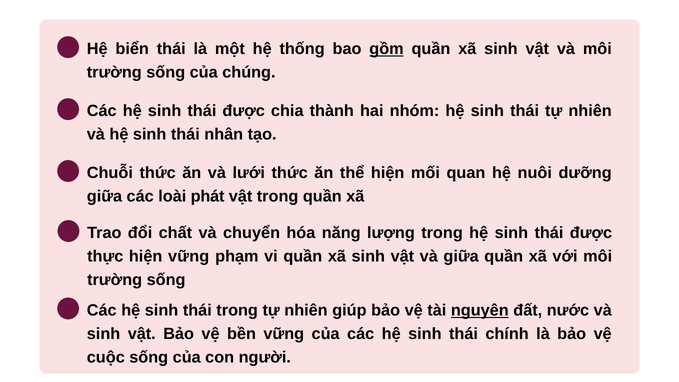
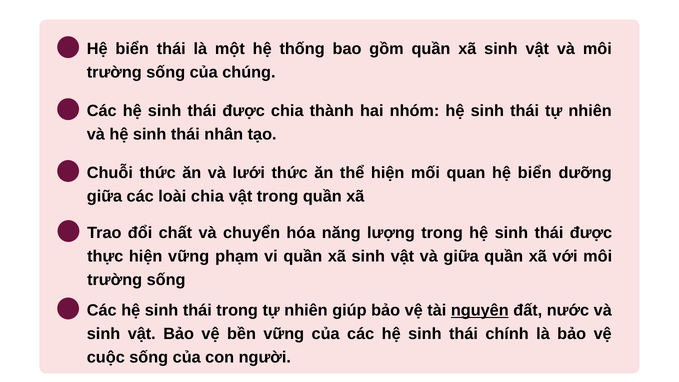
gồm underline: present -> none
quan hệ nuôi: nuôi -> biển
loài phát: phát -> chia
